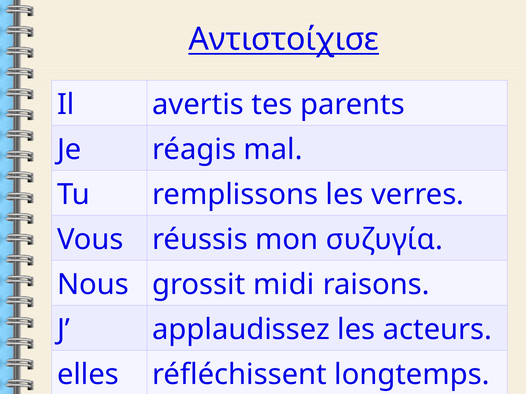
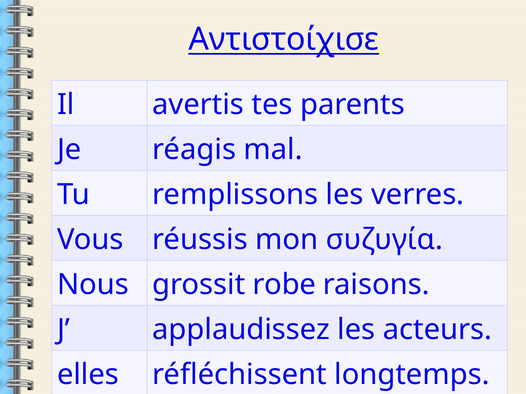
midi: midi -> robe
